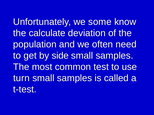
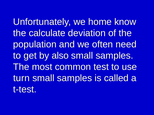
some: some -> home
side: side -> also
